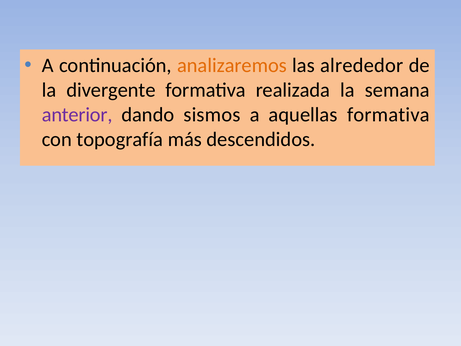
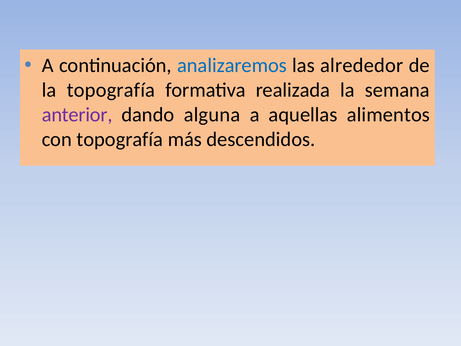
analizaremos colour: orange -> blue
la divergente: divergente -> topografía
sismos: sismos -> alguna
aquellas formativa: formativa -> alimentos
